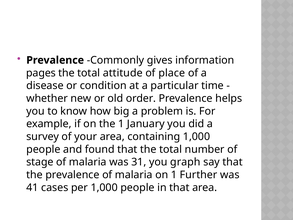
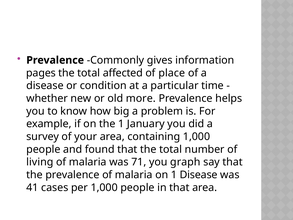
attitude: attitude -> affected
order: order -> more
stage: stage -> living
31: 31 -> 71
1 Further: Further -> Disease
